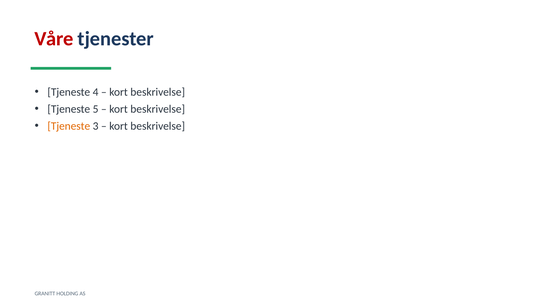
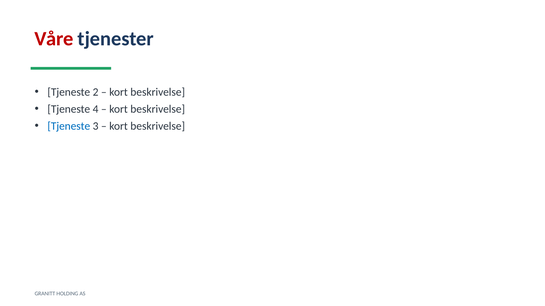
4: 4 -> 2
5: 5 -> 4
Tjeneste at (69, 126) colour: orange -> blue
